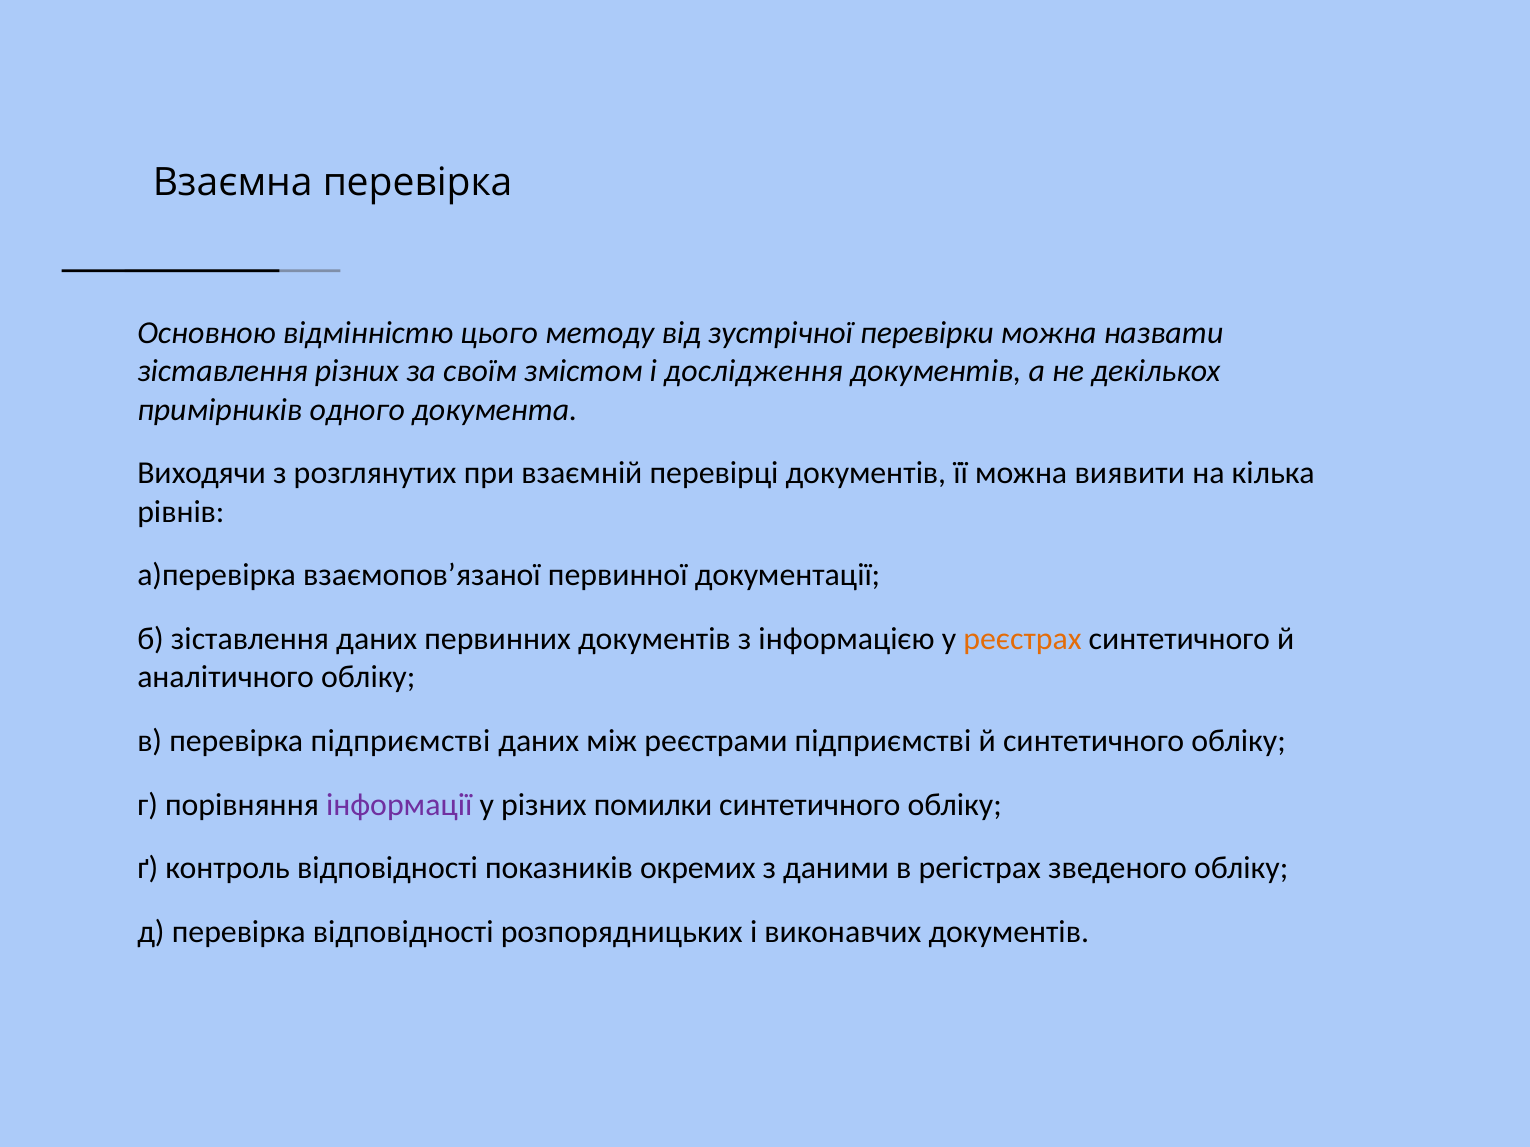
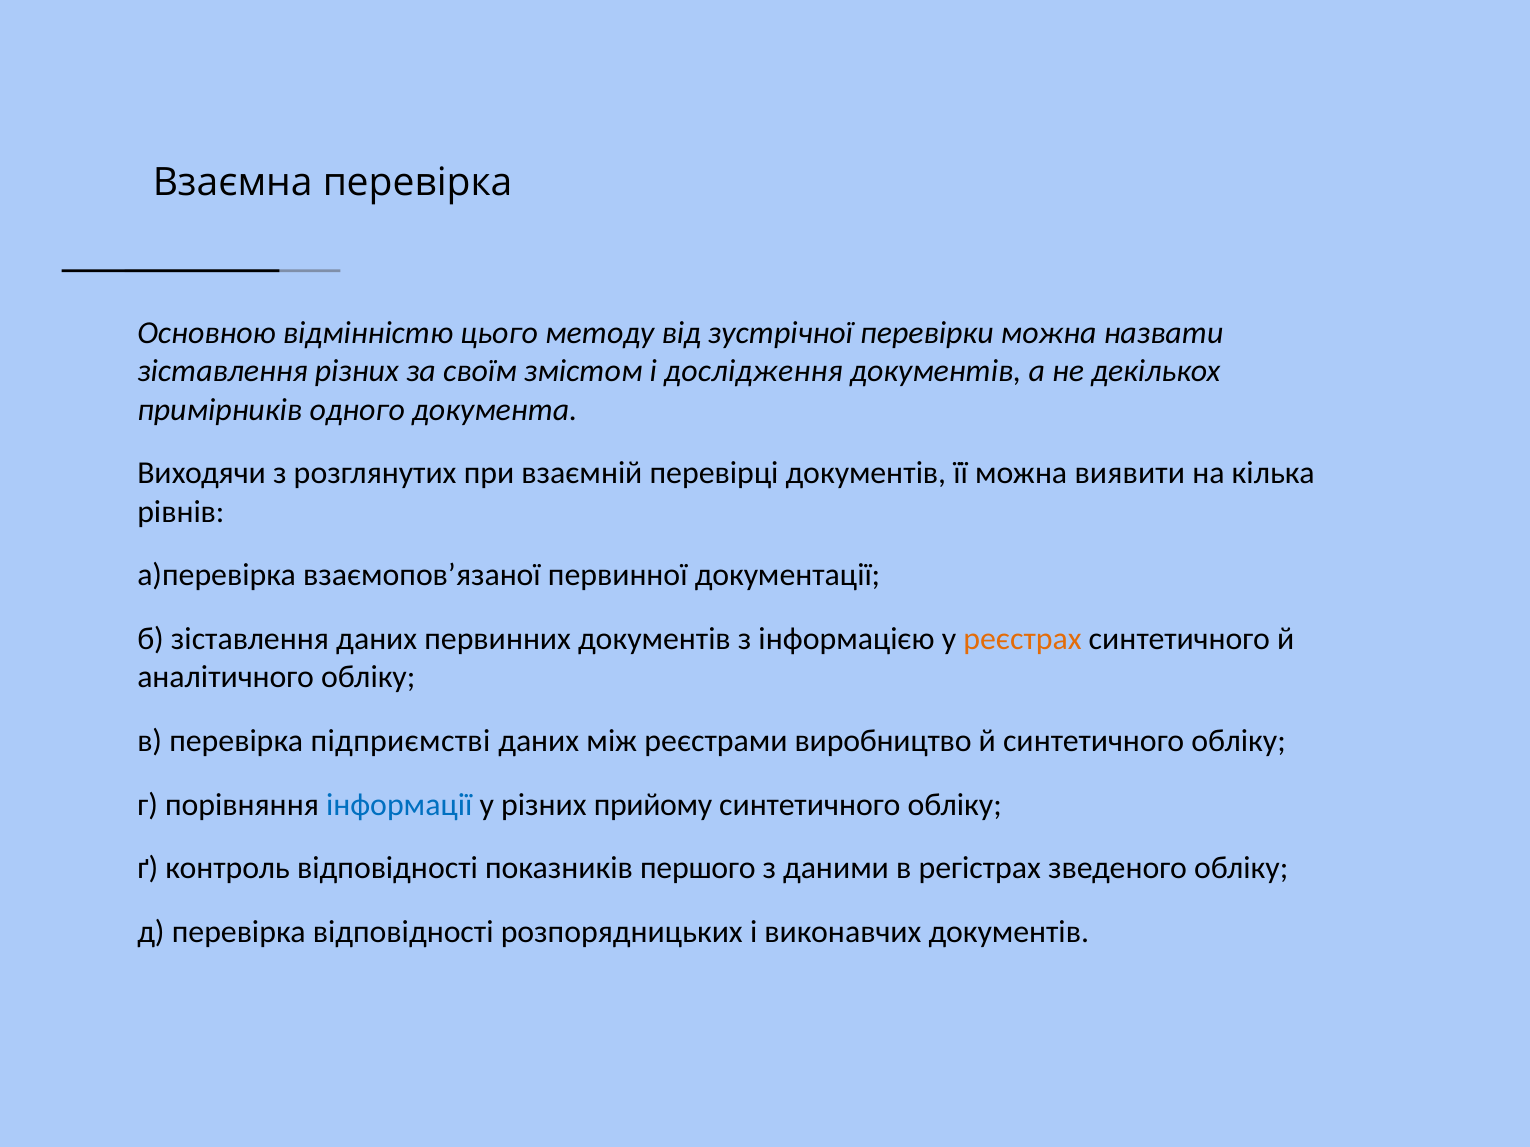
реєстрами підприємстві: підприємстві -> виробництво
інформації colour: purple -> blue
помилки: помилки -> прийому
окремих: окремих -> першого
